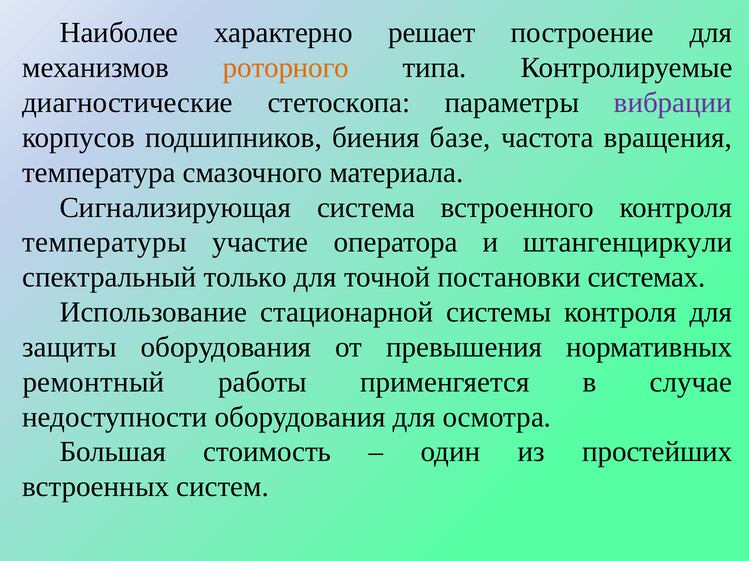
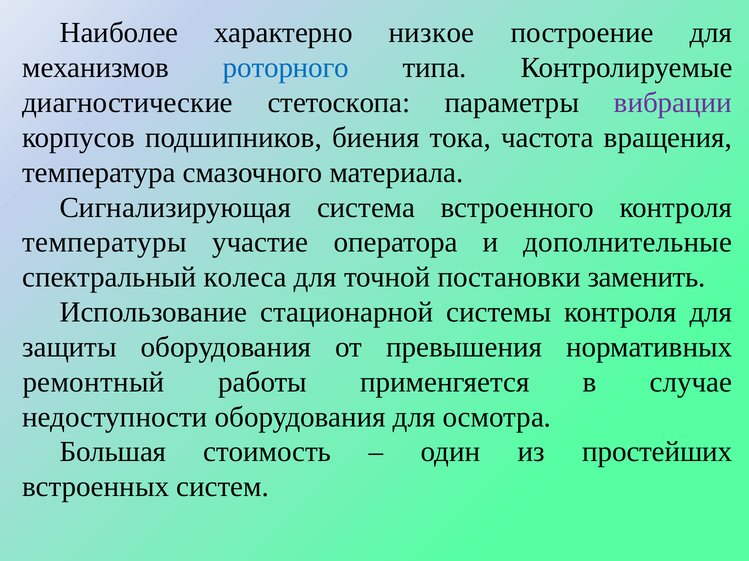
решает: решает -> низкое
роторного colour: orange -> blue
базе: базе -> тока
штангенциркули: штангенциркули -> дополнительные
только: только -> колеса
системах: системах -> заменить
